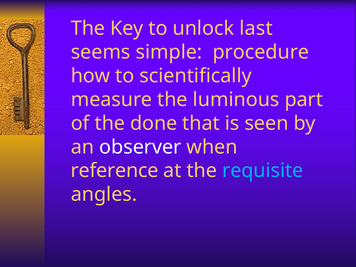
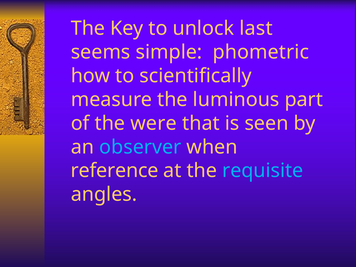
procedure: procedure -> phometric
done: done -> were
observer colour: white -> light blue
